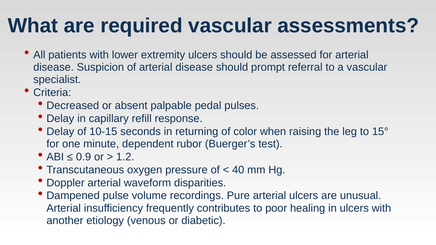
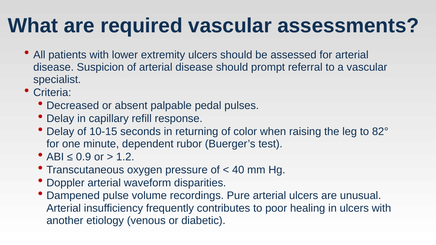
15°: 15° -> 82°
